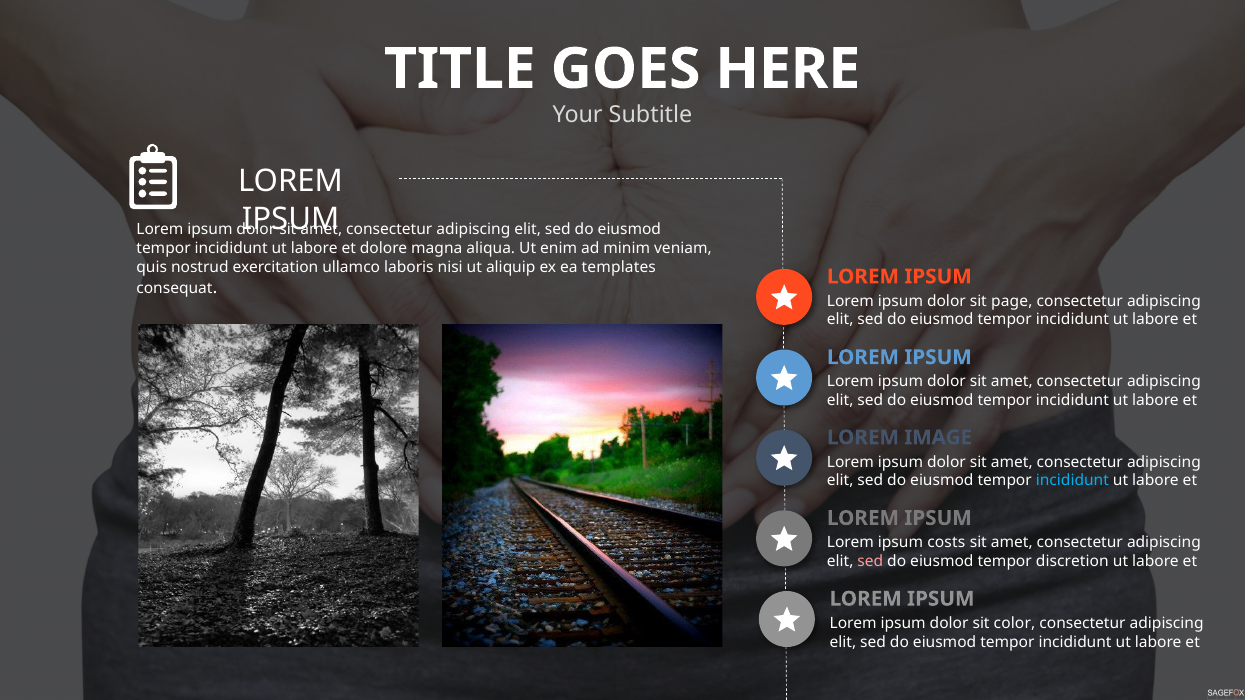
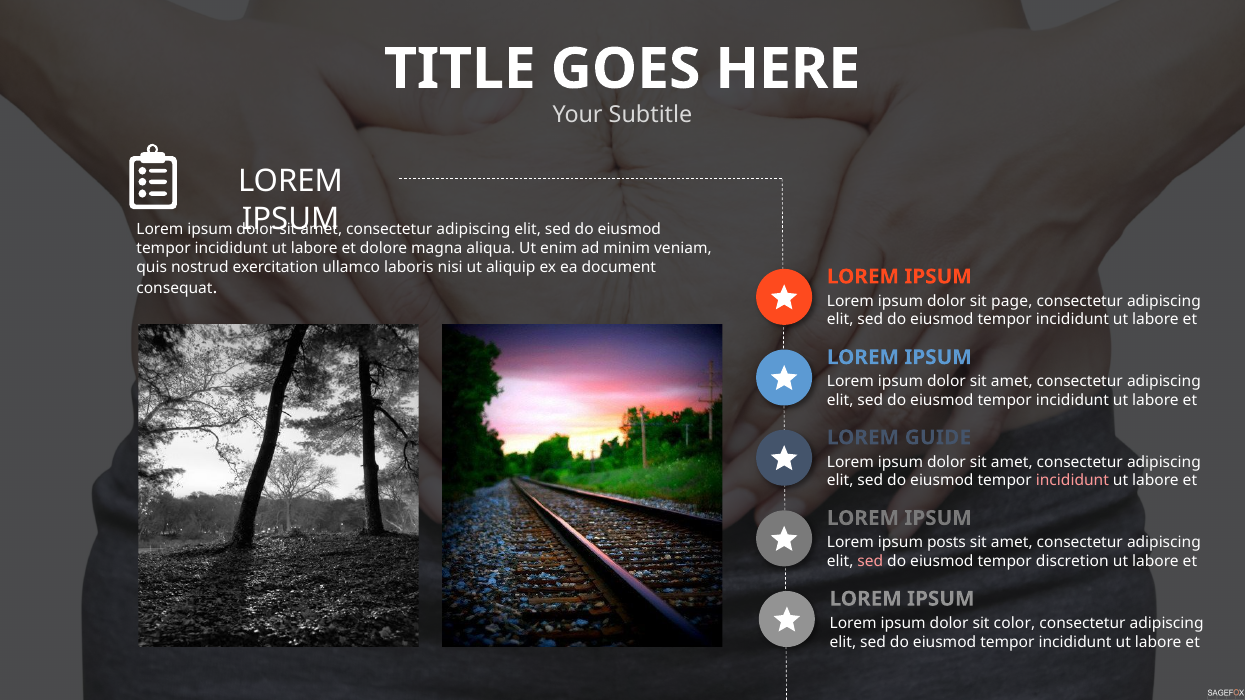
templates: templates -> document
IMAGE: IMAGE -> GUIDE
incididunt at (1072, 481) colour: light blue -> pink
costs: costs -> posts
